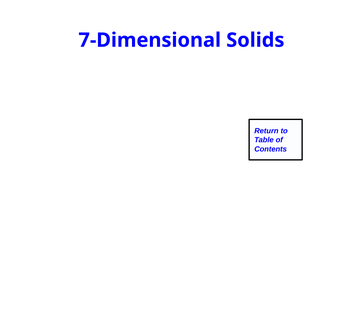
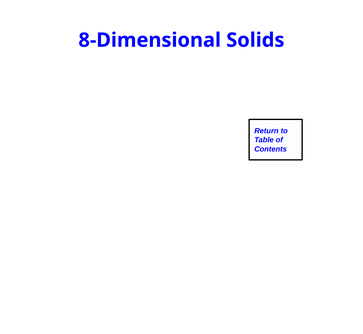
7-Dimensional: 7-Dimensional -> 8-Dimensional
